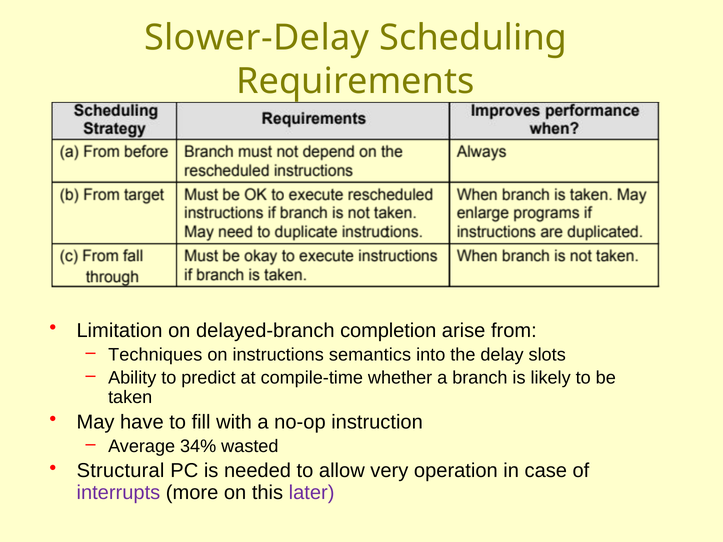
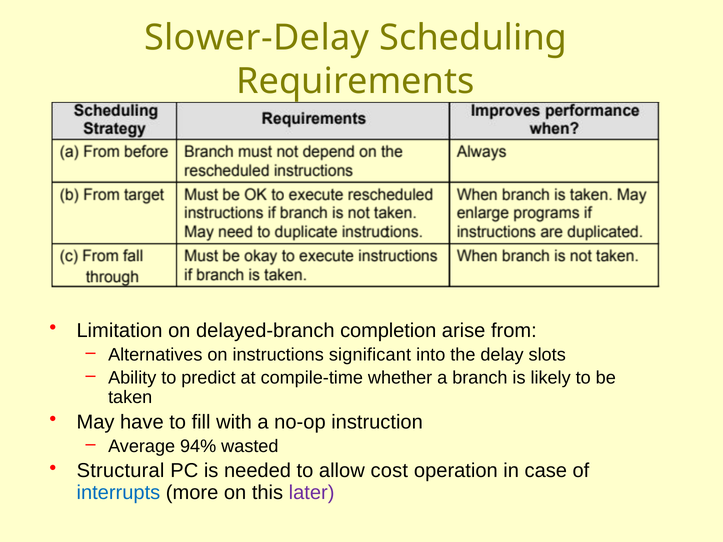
Techniques: Techniques -> Alternatives
semantics: semantics -> significant
34%: 34% -> 94%
very: very -> cost
interrupts colour: purple -> blue
